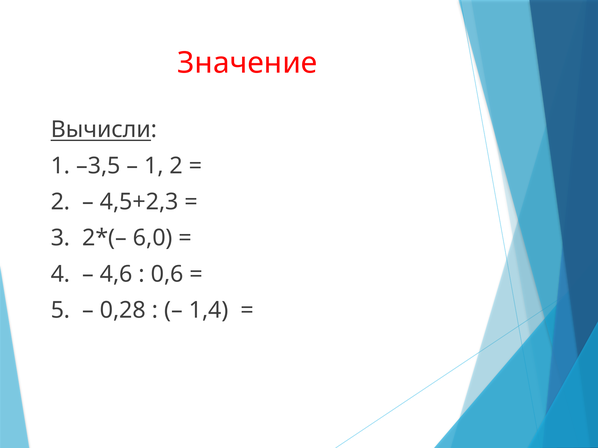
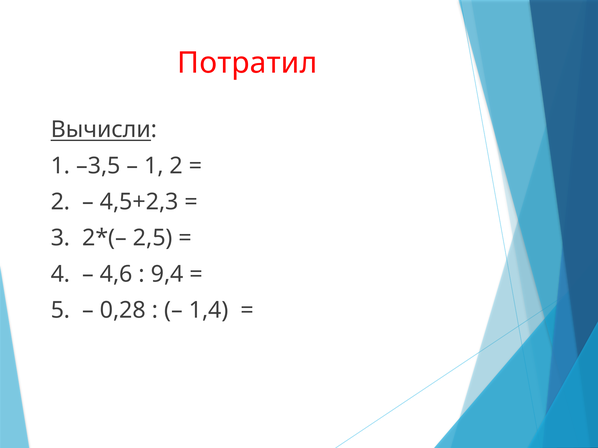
Значение: Значение -> Потратил
6,0: 6,0 -> 2,5
0,6: 0,6 -> 9,4
